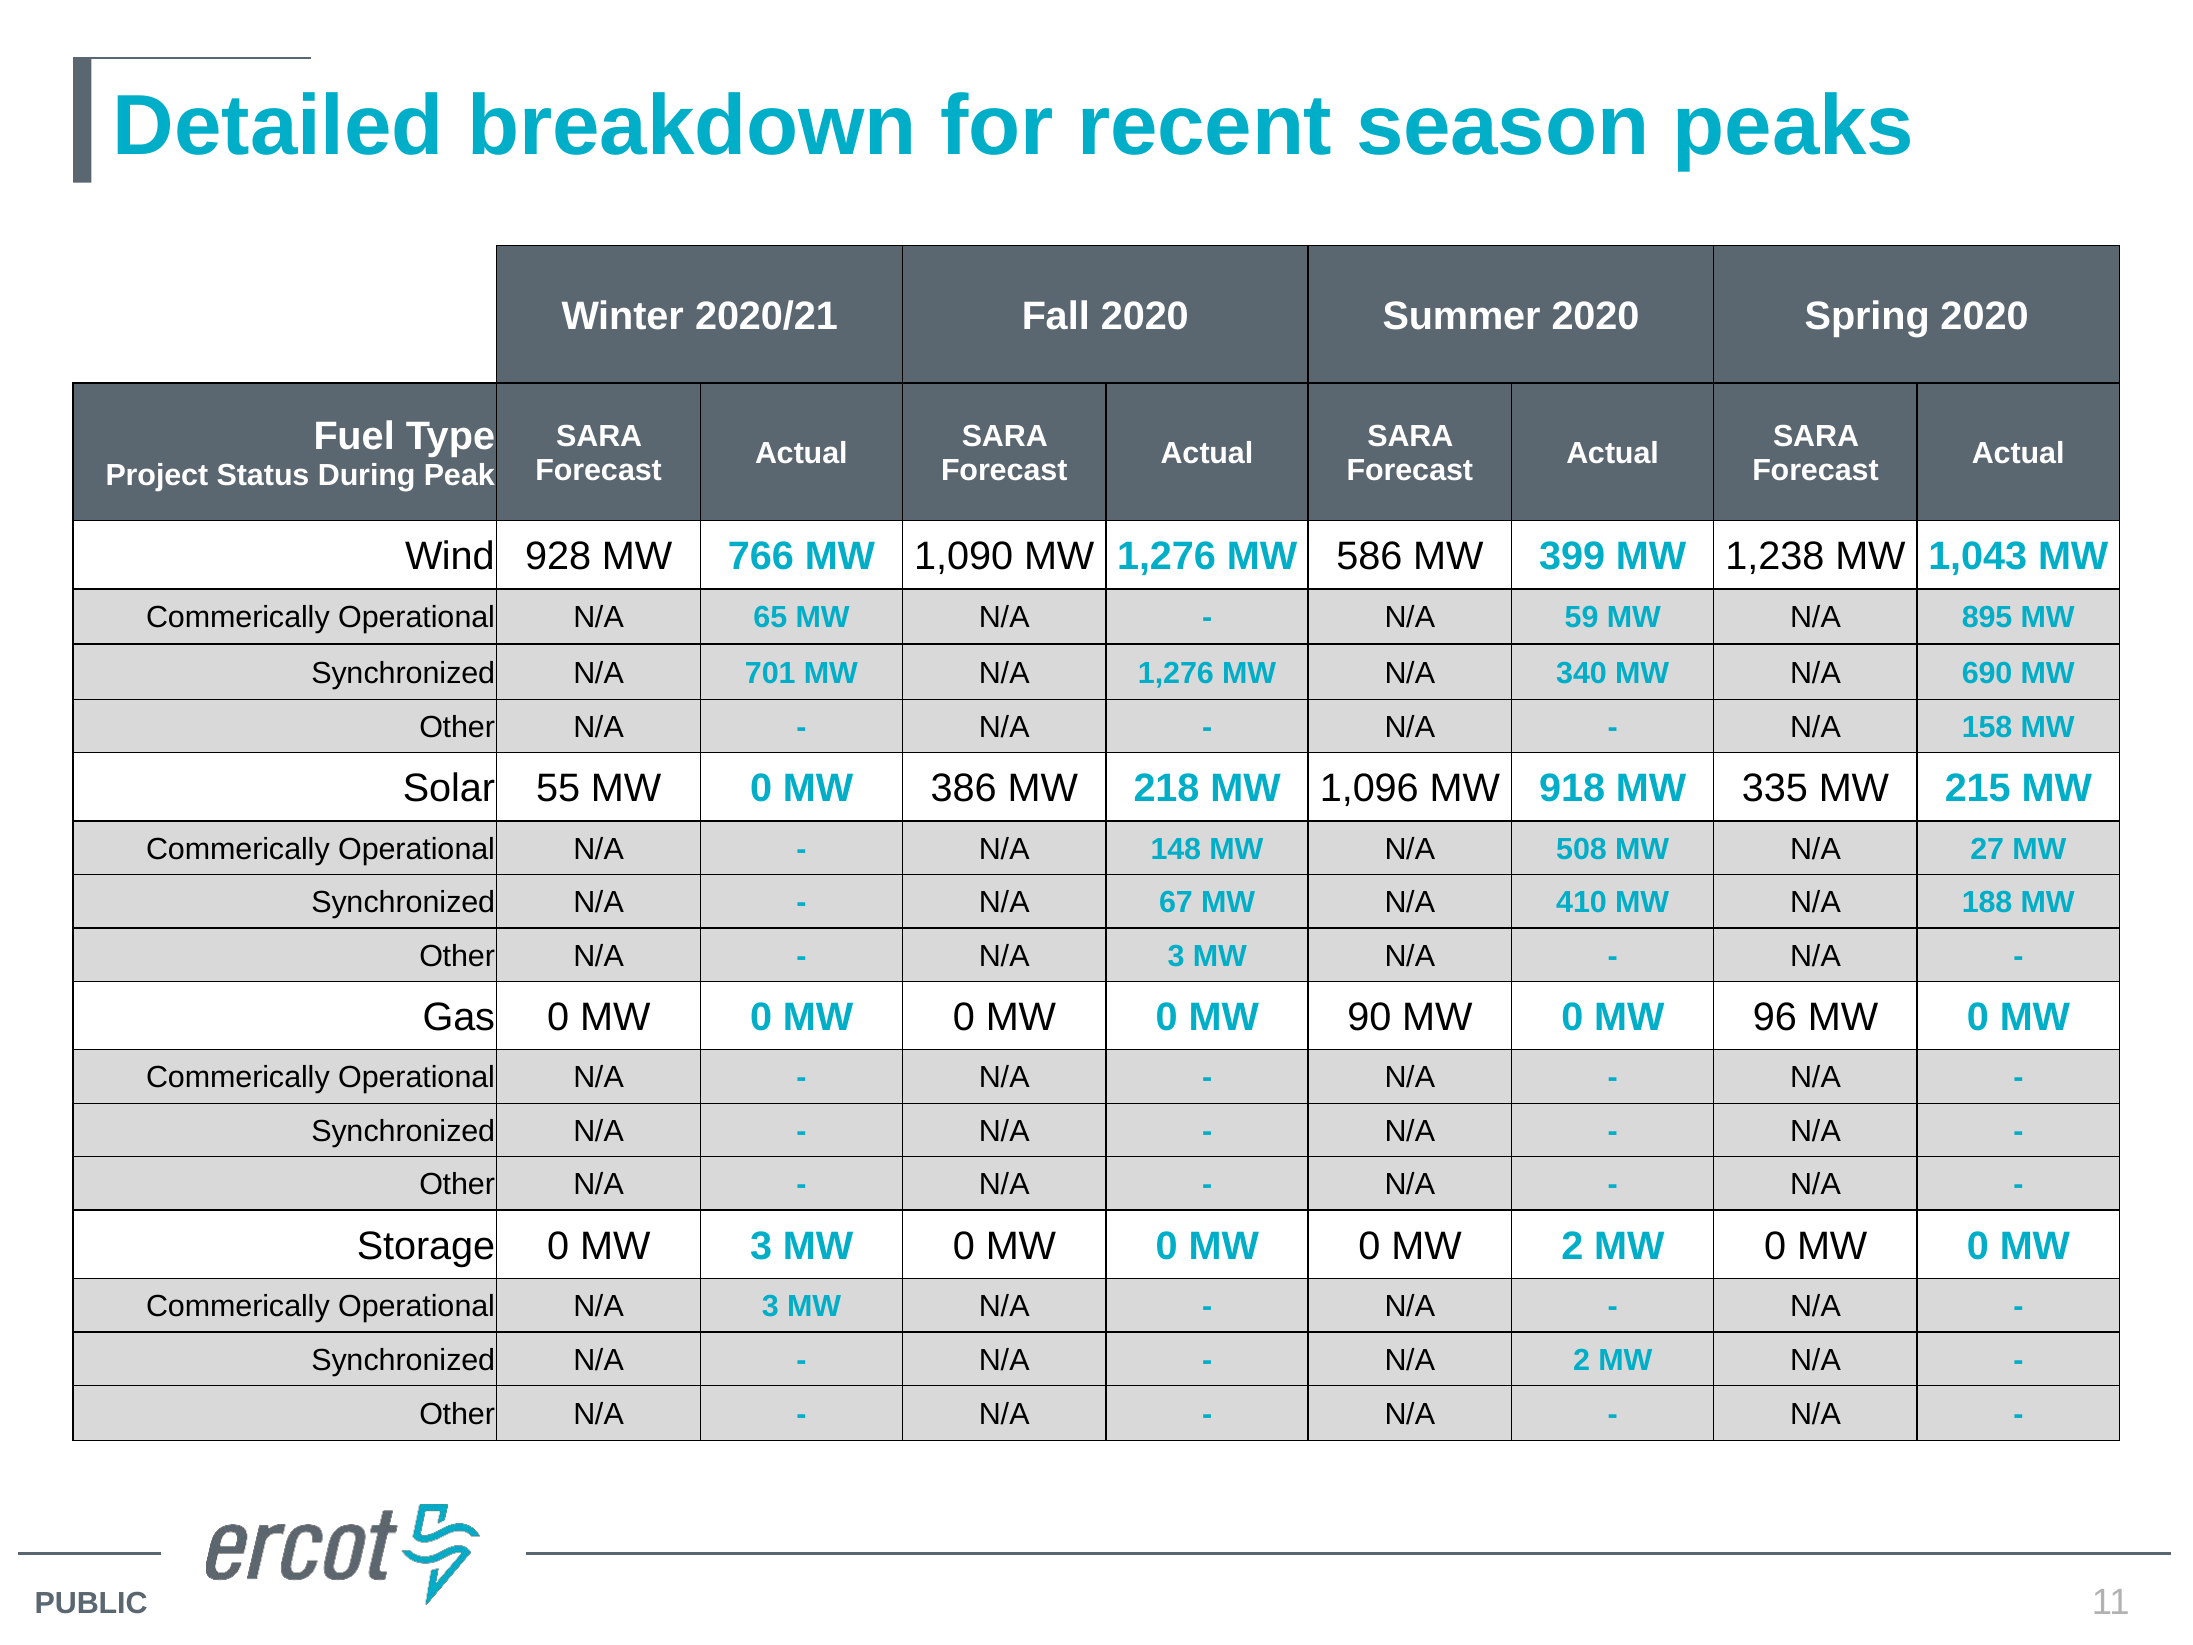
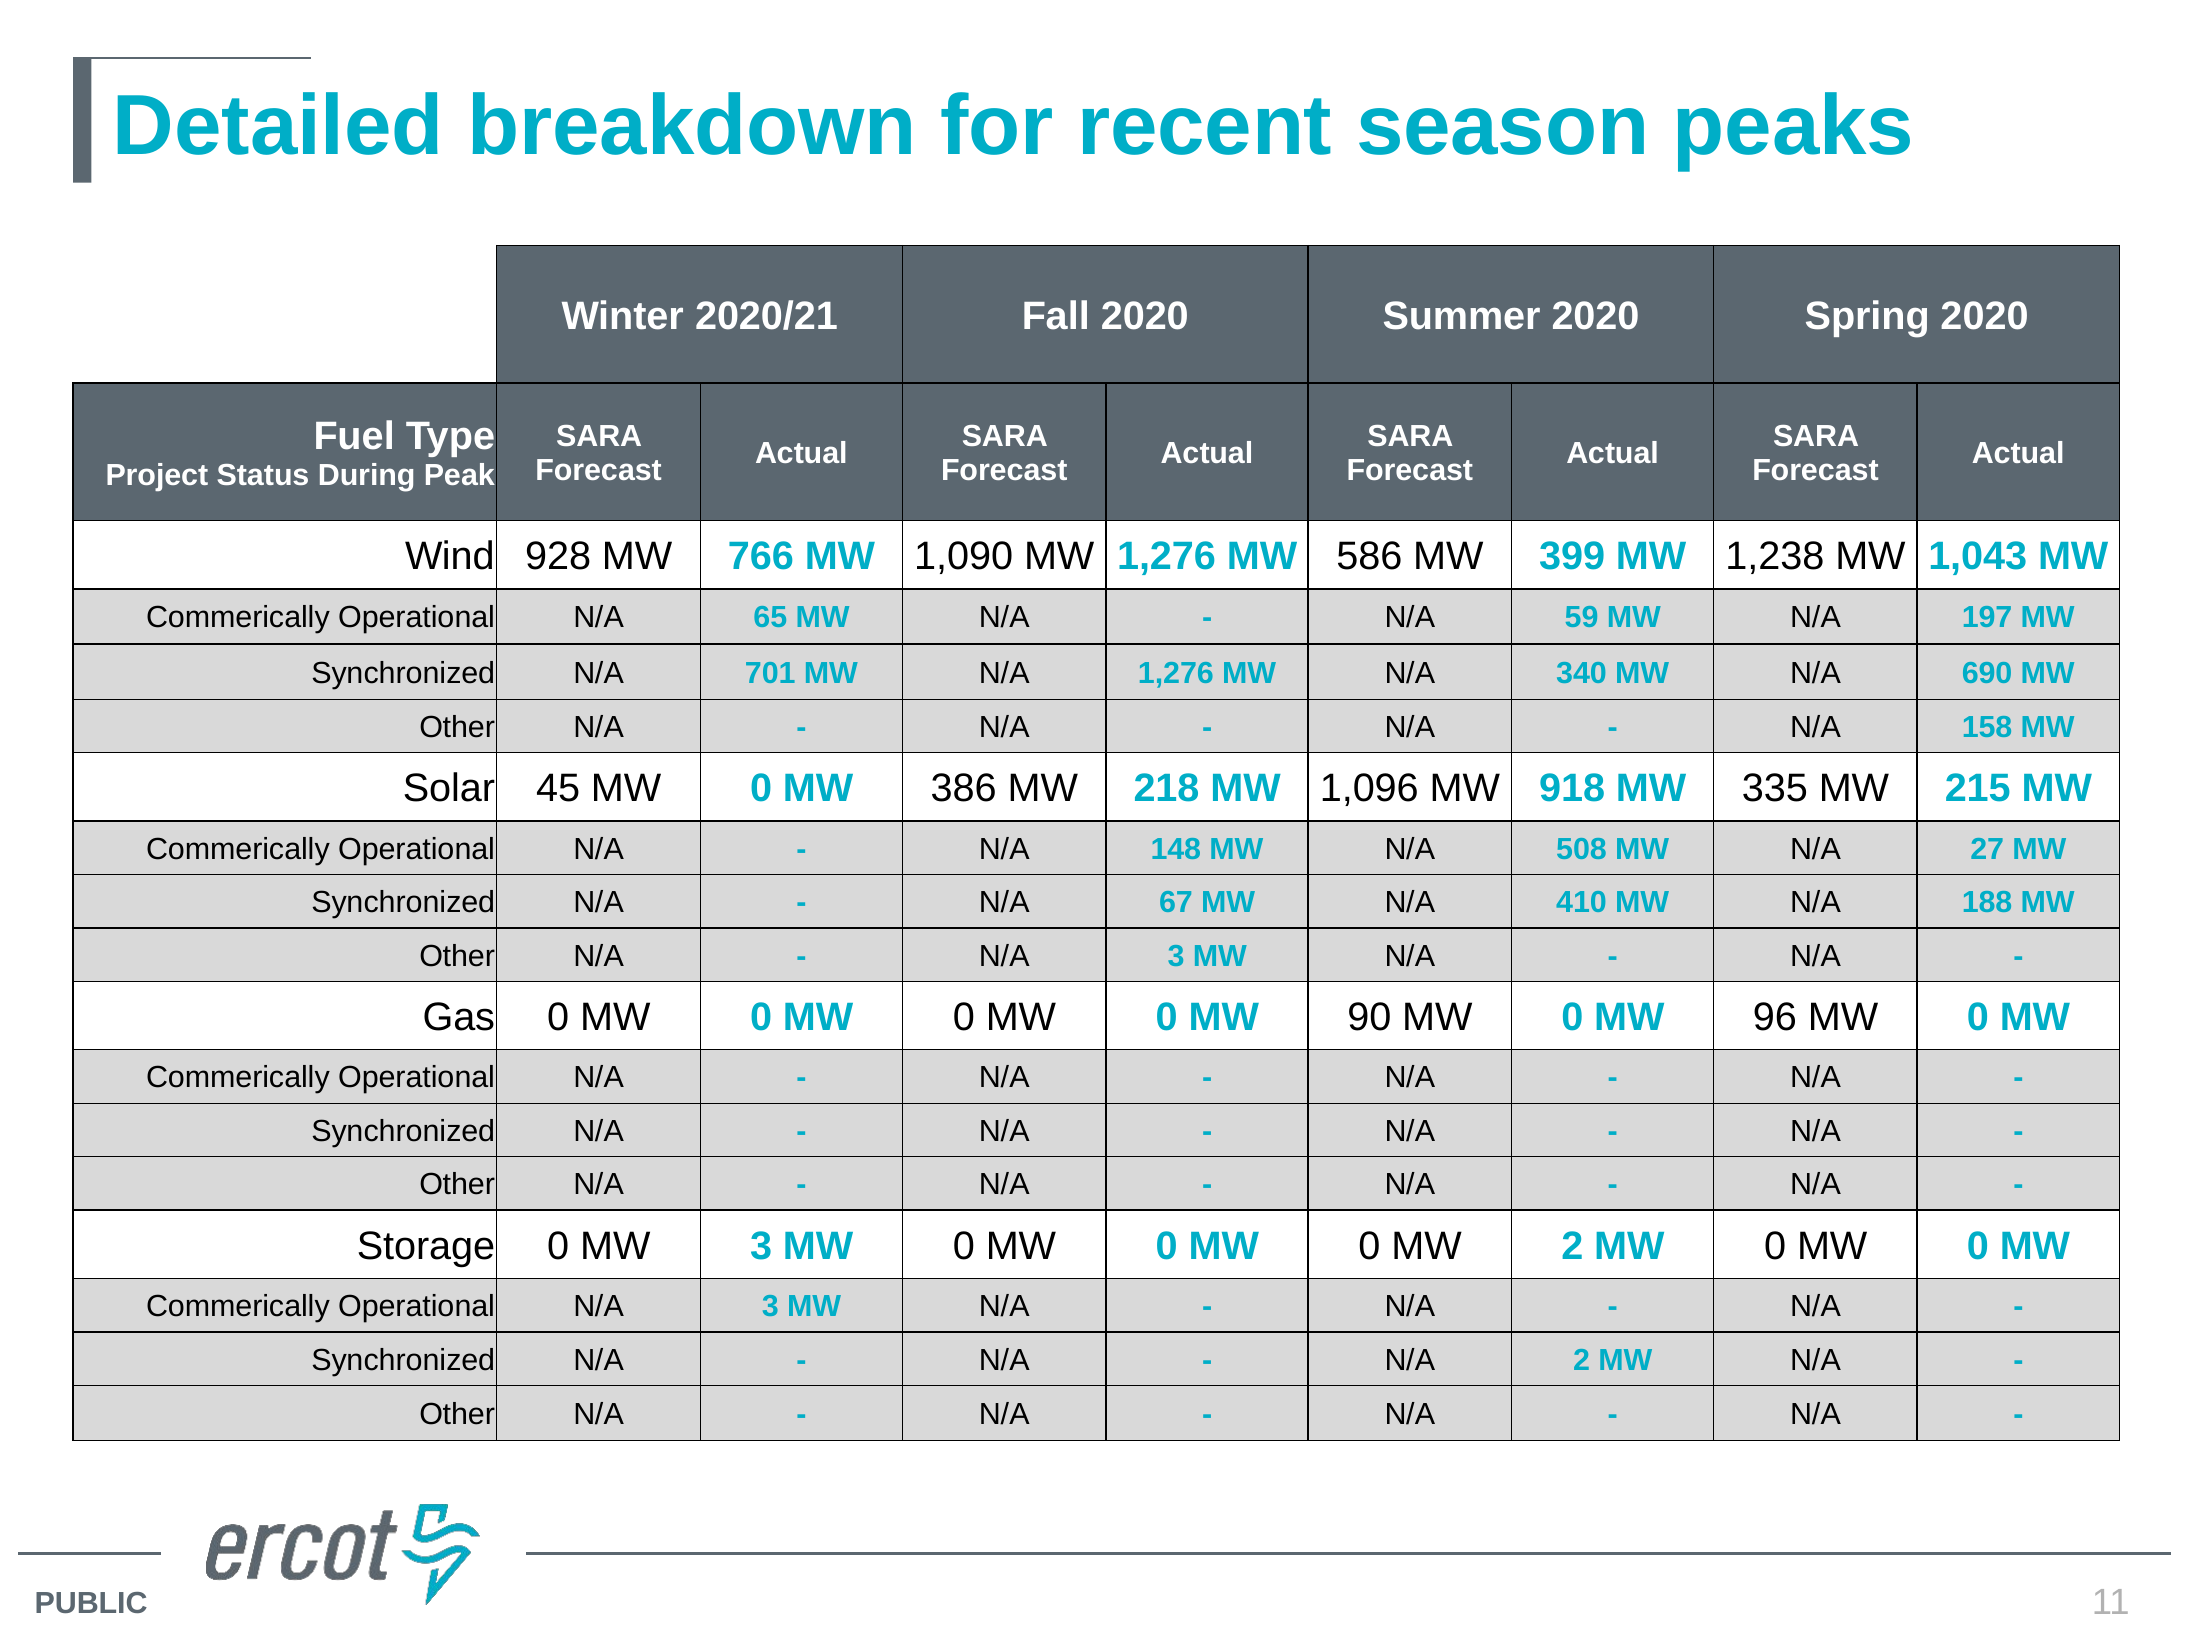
895: 895 -> 197
55: 55 -> 45
